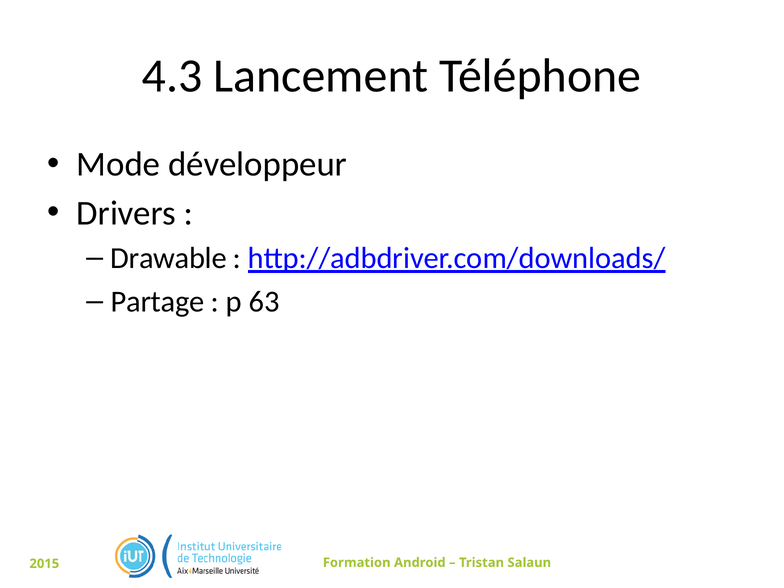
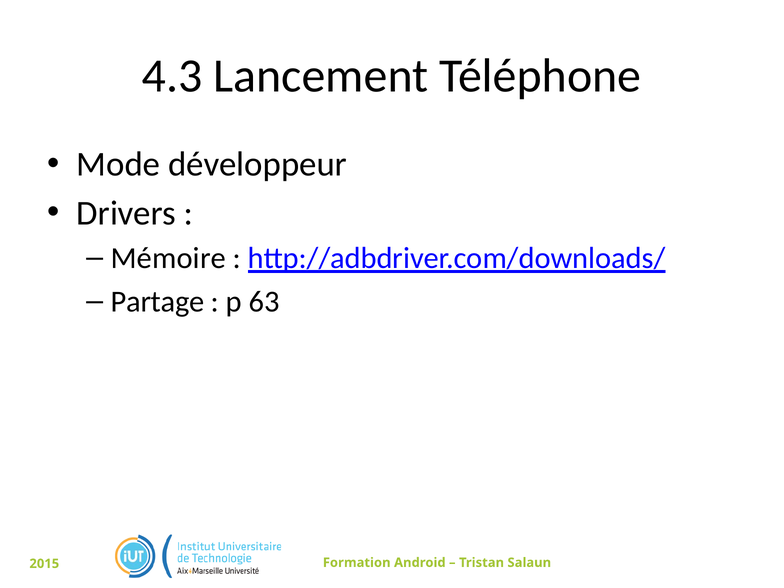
Drawable: Drawable -> Mémoire
